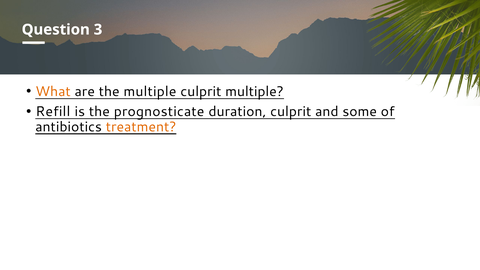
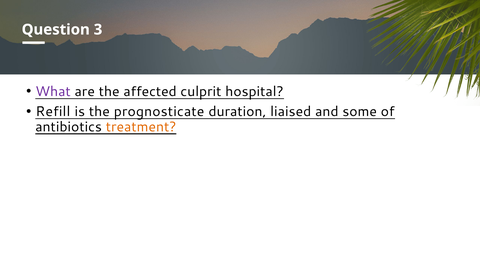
What colour: orange -> purple
the multiple: multiple -> affected
culprit multiple: multiple -> hospital
duration culprit: culprit -> liaised
